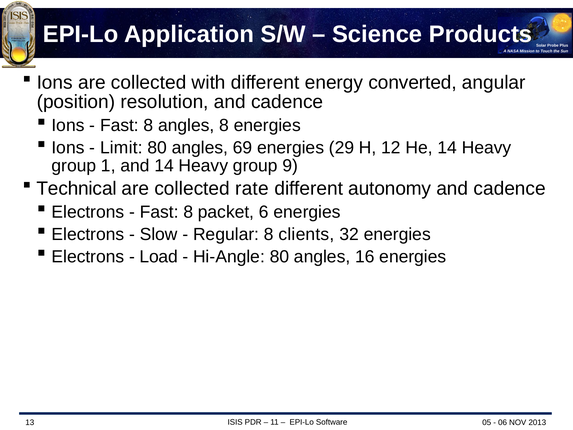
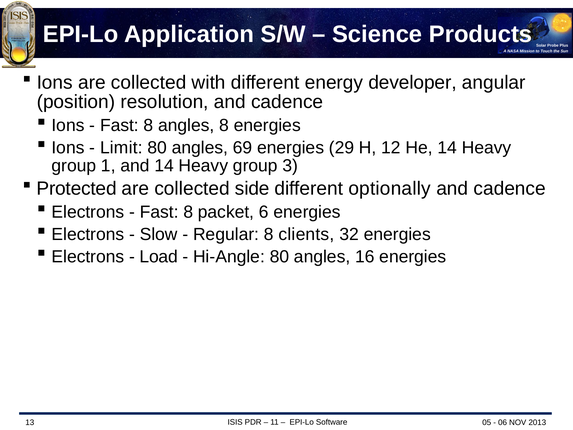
converted: converted -> developer
9: 9 -> 3
Technical: Technical -> Protected
rate: rate -> side
autonomy: autonomy -> optionally
